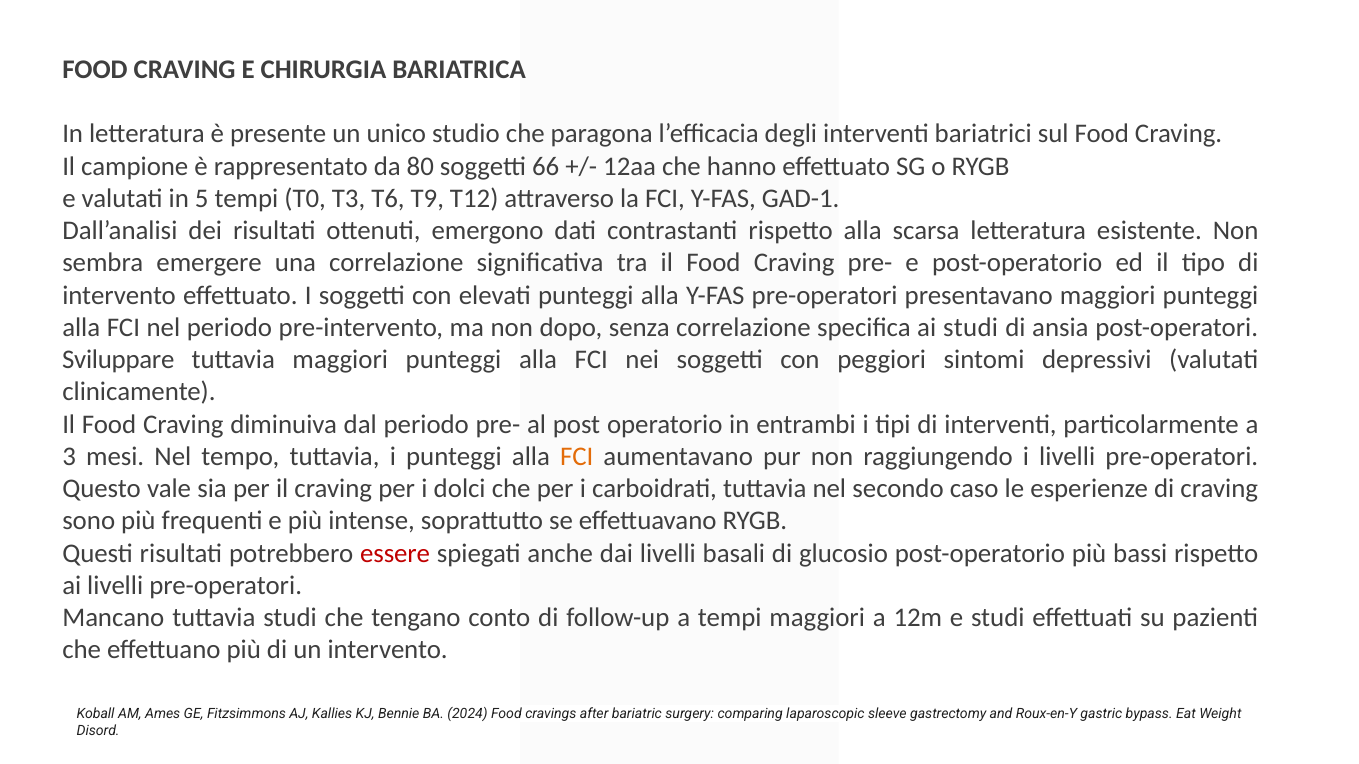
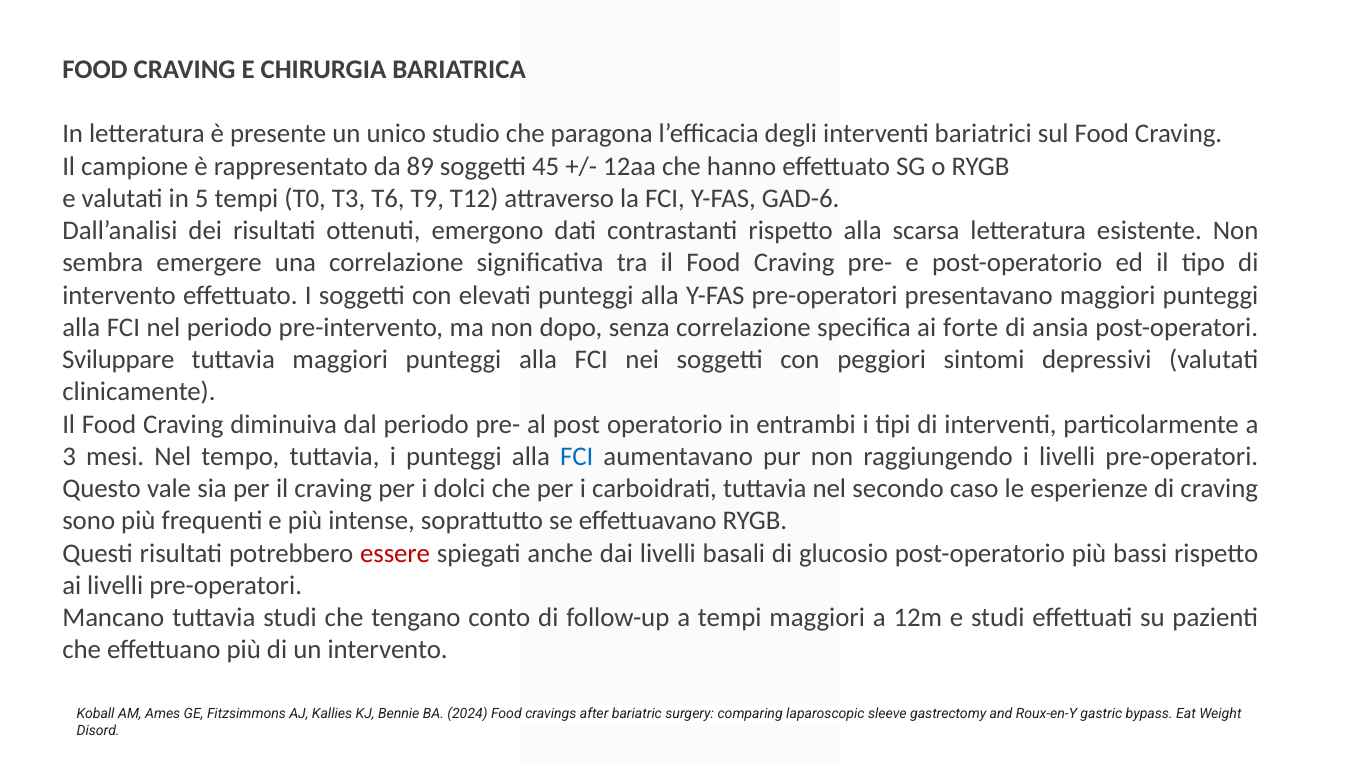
80: 80 -> 89
66: 66 -> 45
GAD-1: GAD-1 -> GAD-6
ai studi: studi -> forte
FCI at (577, 457) colour: orange -> blue
